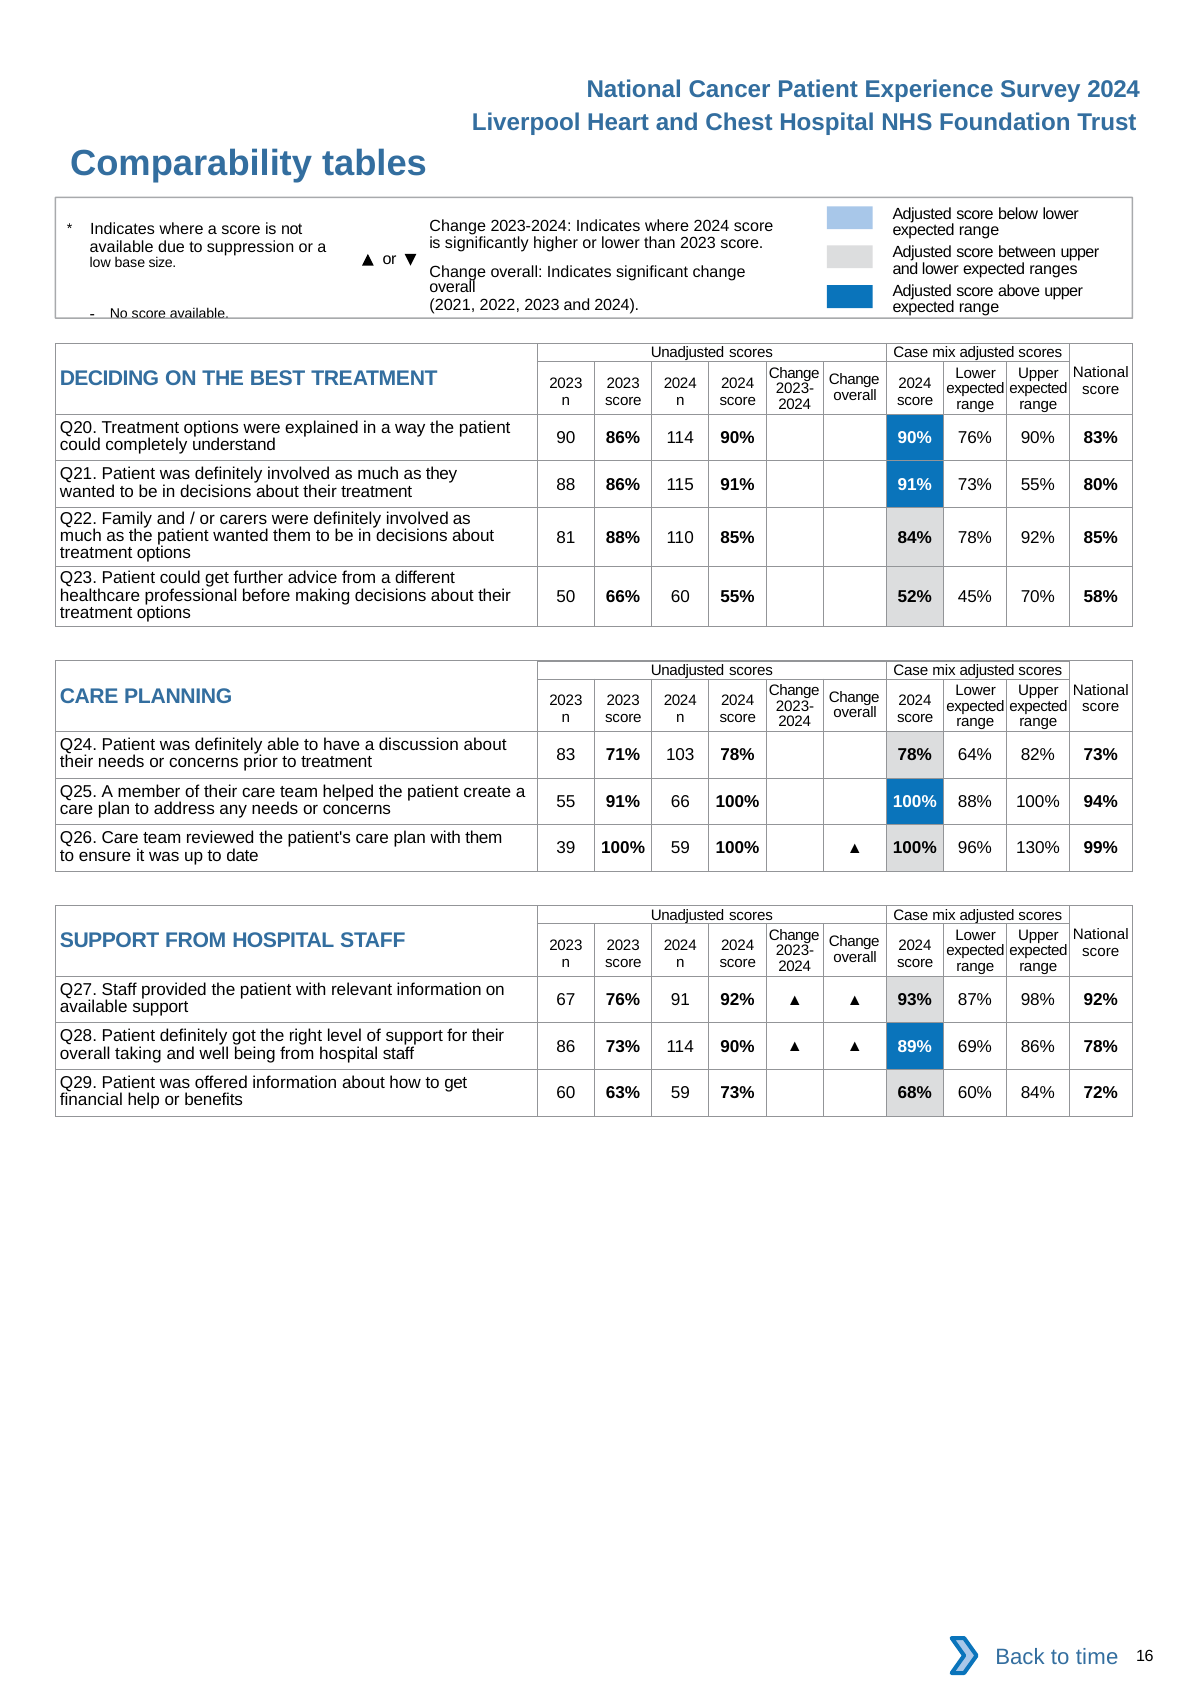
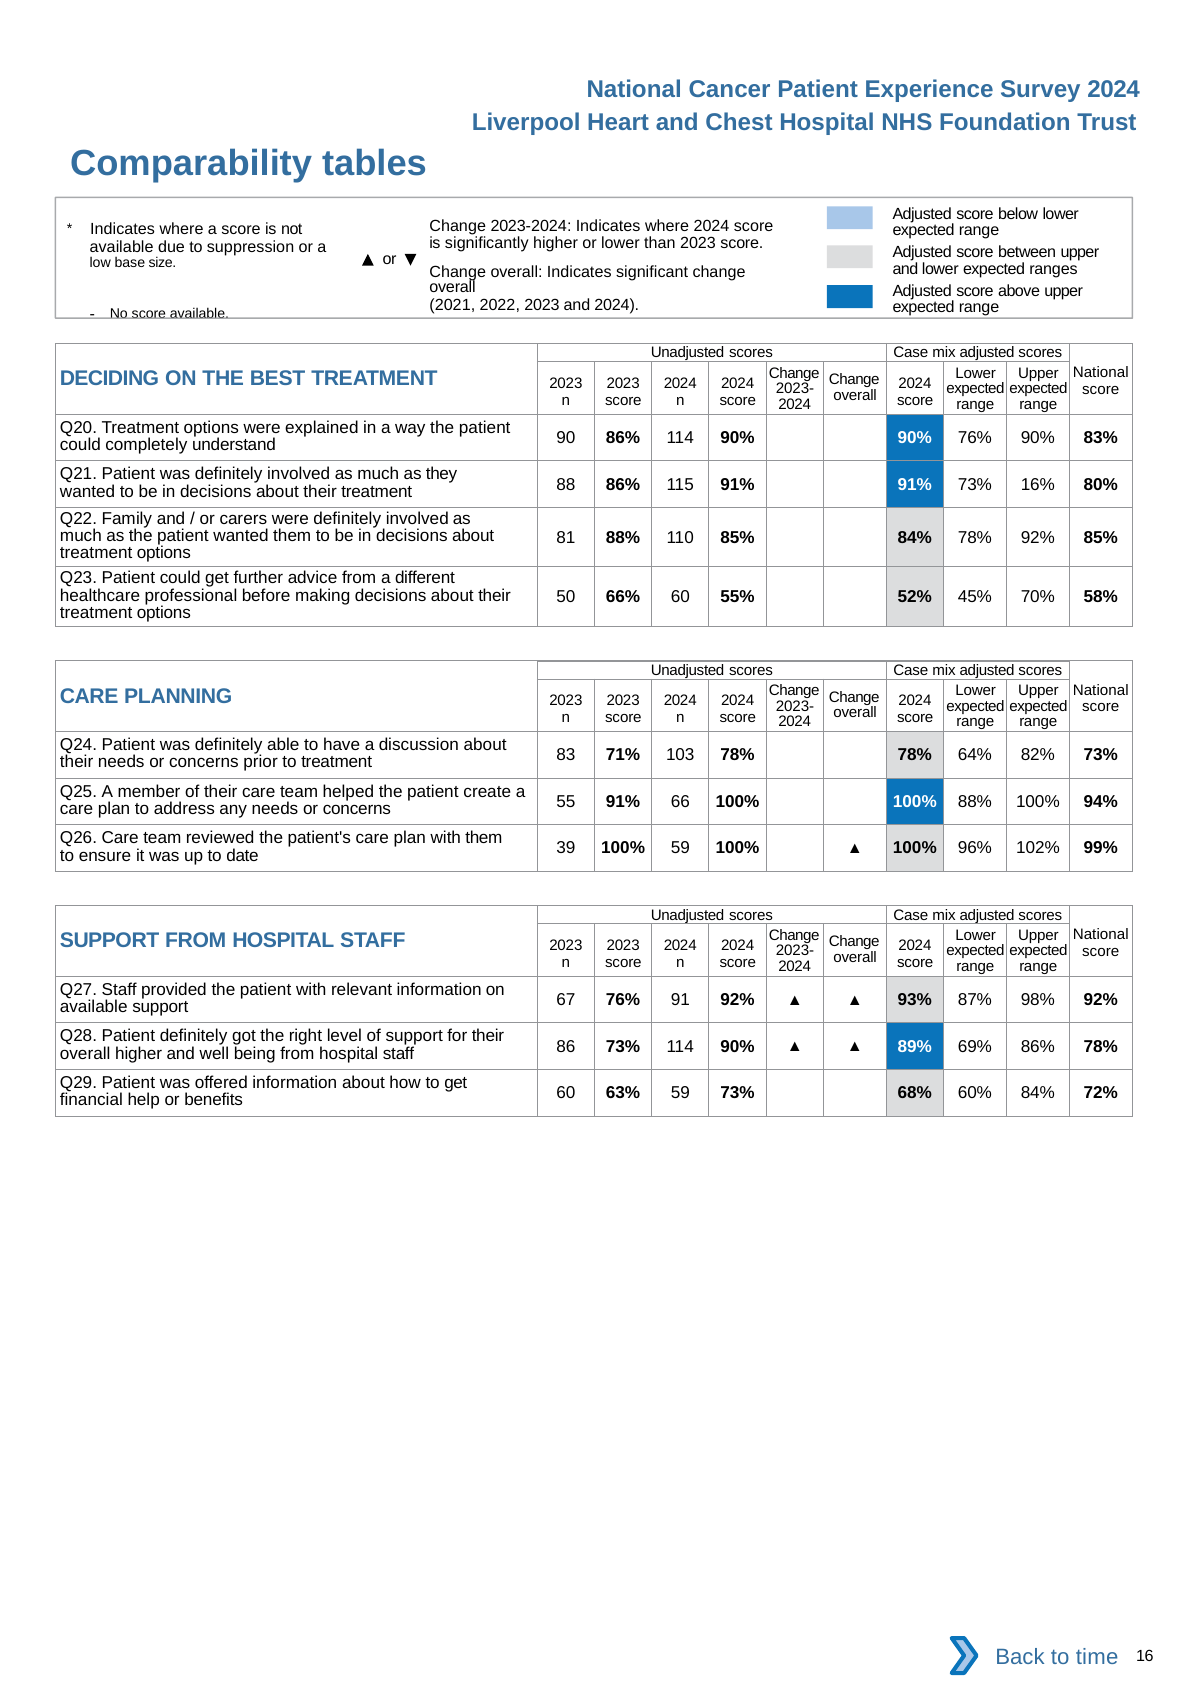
73% 55%: 55% -> 16%
130%: 130% -> 102%
overall taking: taking -> higher
